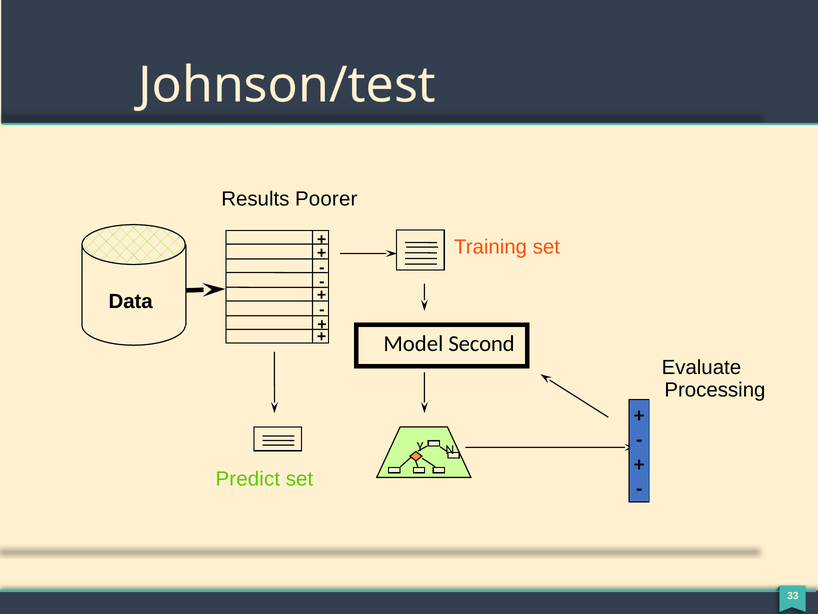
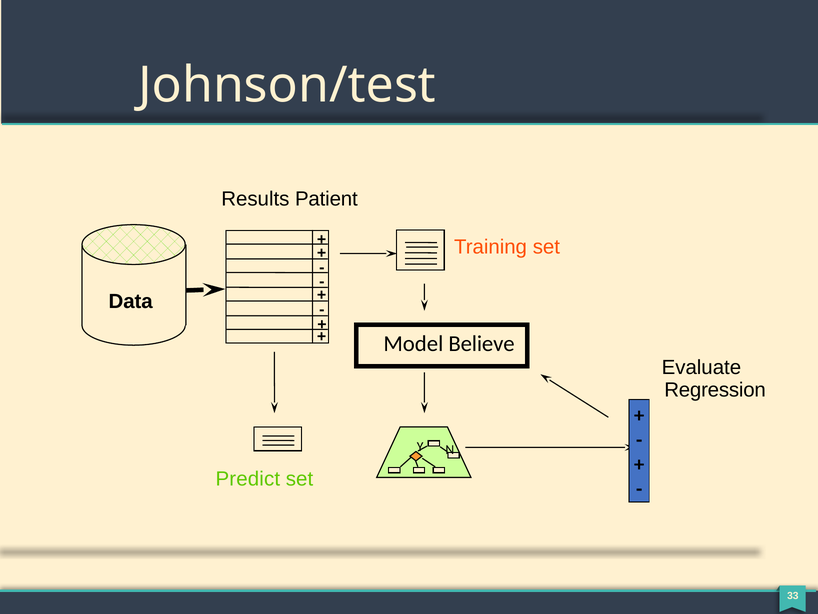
Poorer: Poorer -> Patient
Second: Second -> Believe
Processing: Processing -> Regression
